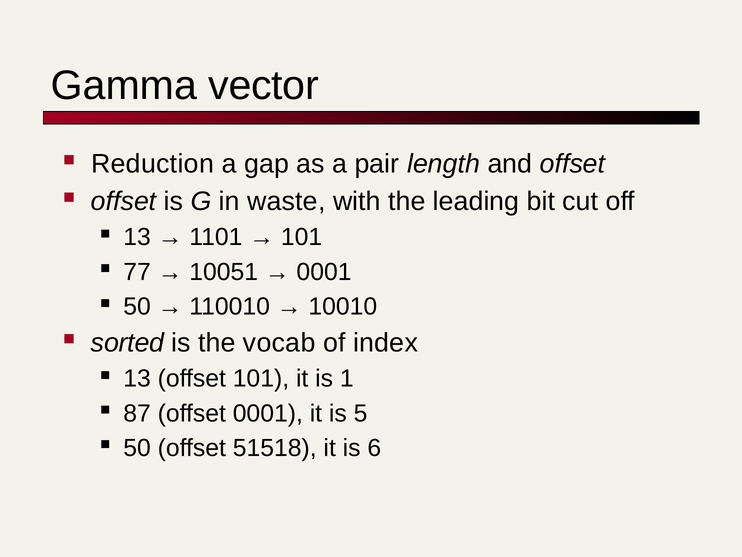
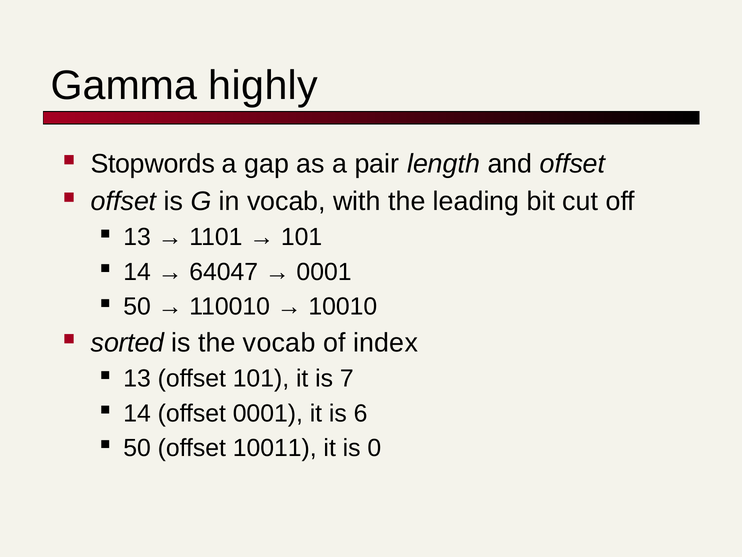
vector: vector -> highly
Reduction: Reduction -> Stopwords
in waste: waste -> vocab
77 at (137, 272): 77 -> 14
10051: 10051 -> 64047
1: 1 -> 7
87 at (137, 413): 87 -> 14
5: 5 -> 6
51518: 51518 -> 10011
6: 6 -> 0
